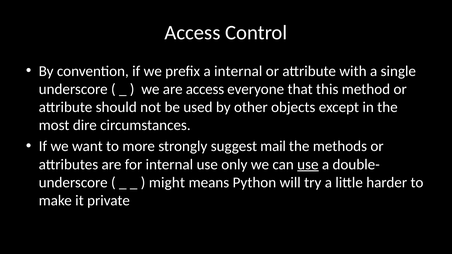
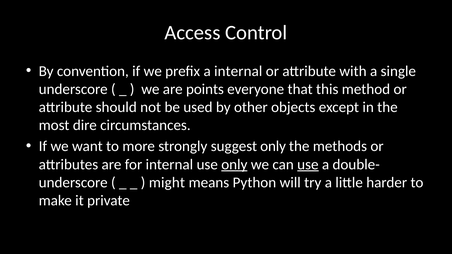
are access: access -> points
suggest mail: mail -> only
only at (234, 165) underline: none -> present
